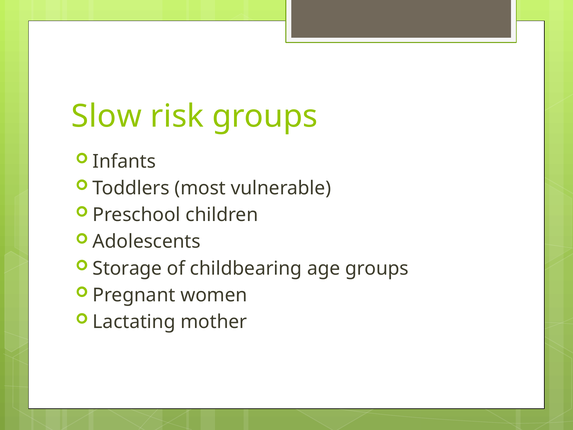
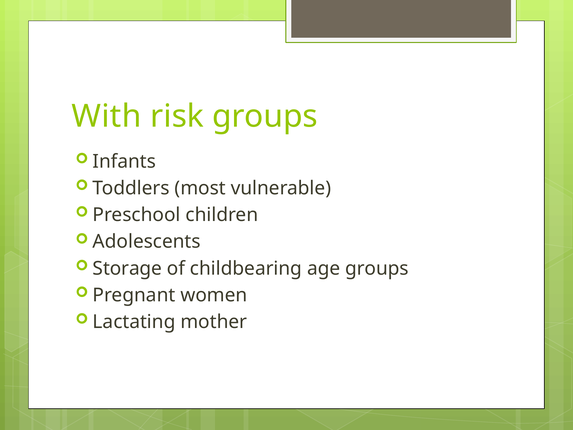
Slow: Slow -> With
